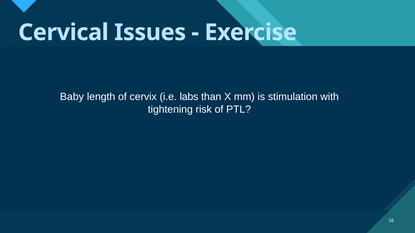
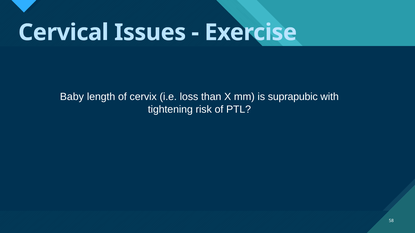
labs: labs -> loss
stimulation: stimulation -> suprapubic
